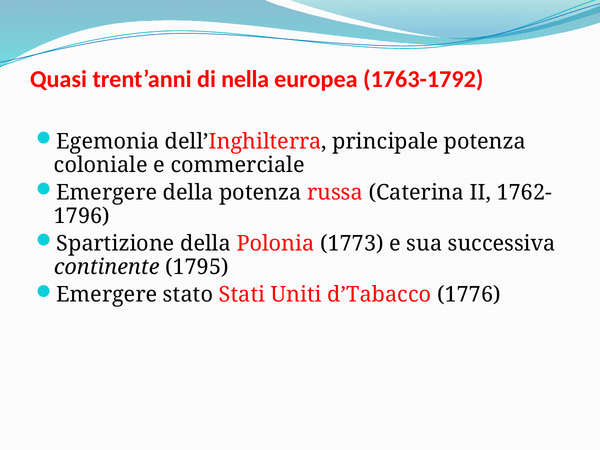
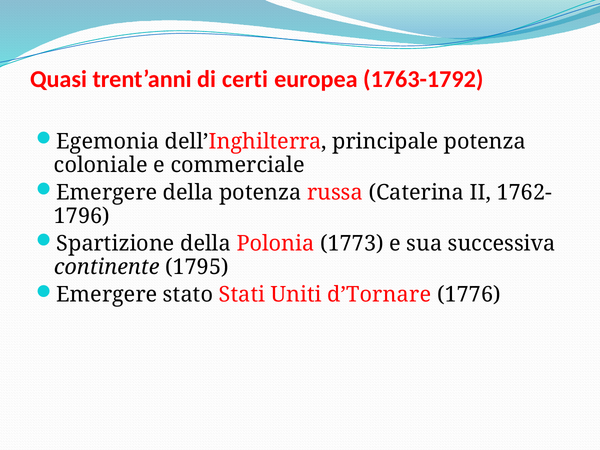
nella: nella -> certi
d’Tabacco: d’Tabacco -> d’Tornare
